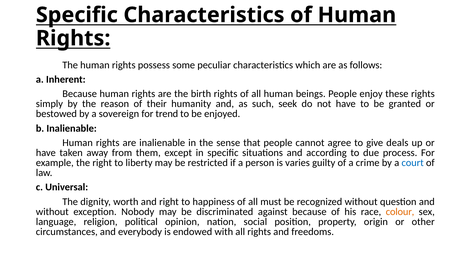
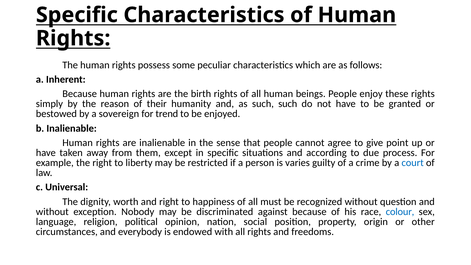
such seek: seek -> such
deals: deals -> point
colour colour: orange -> blue
